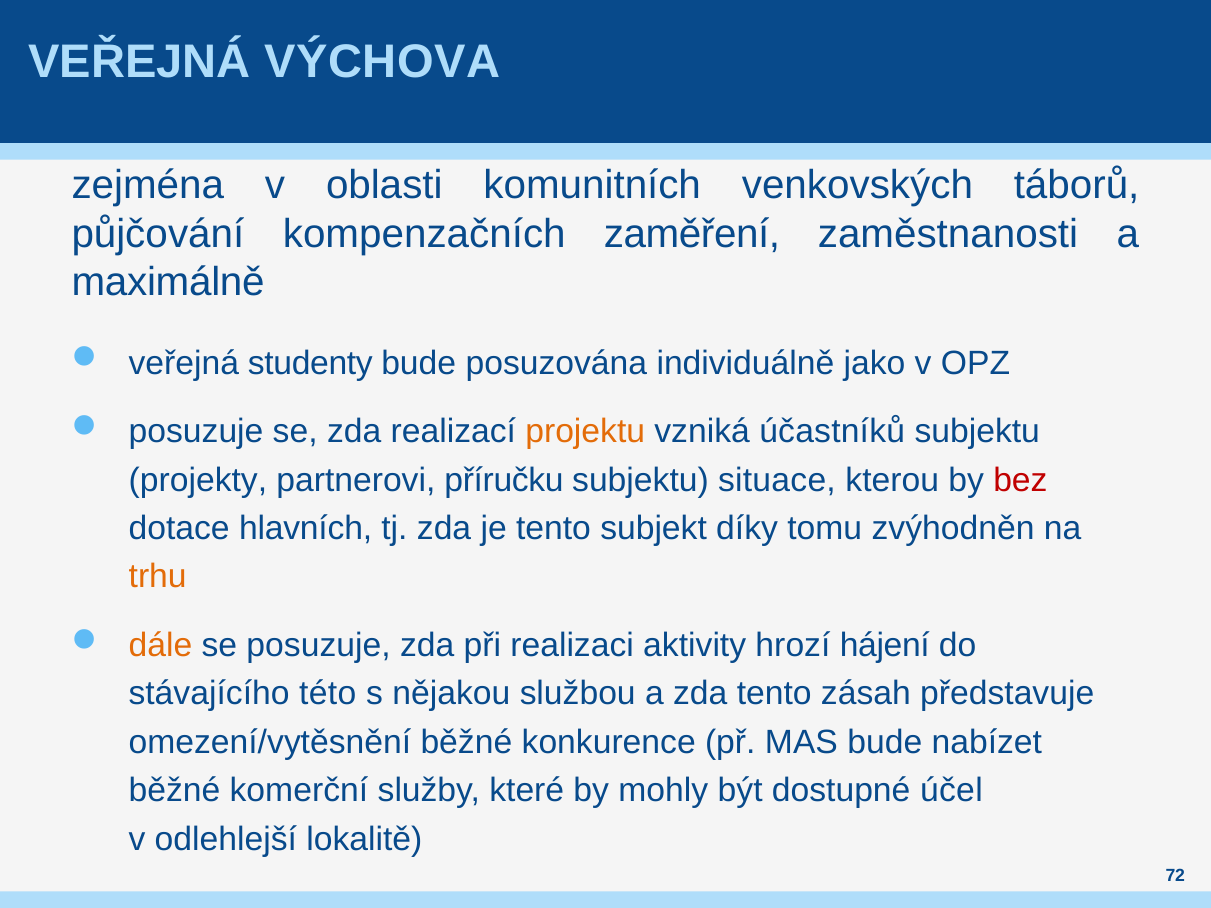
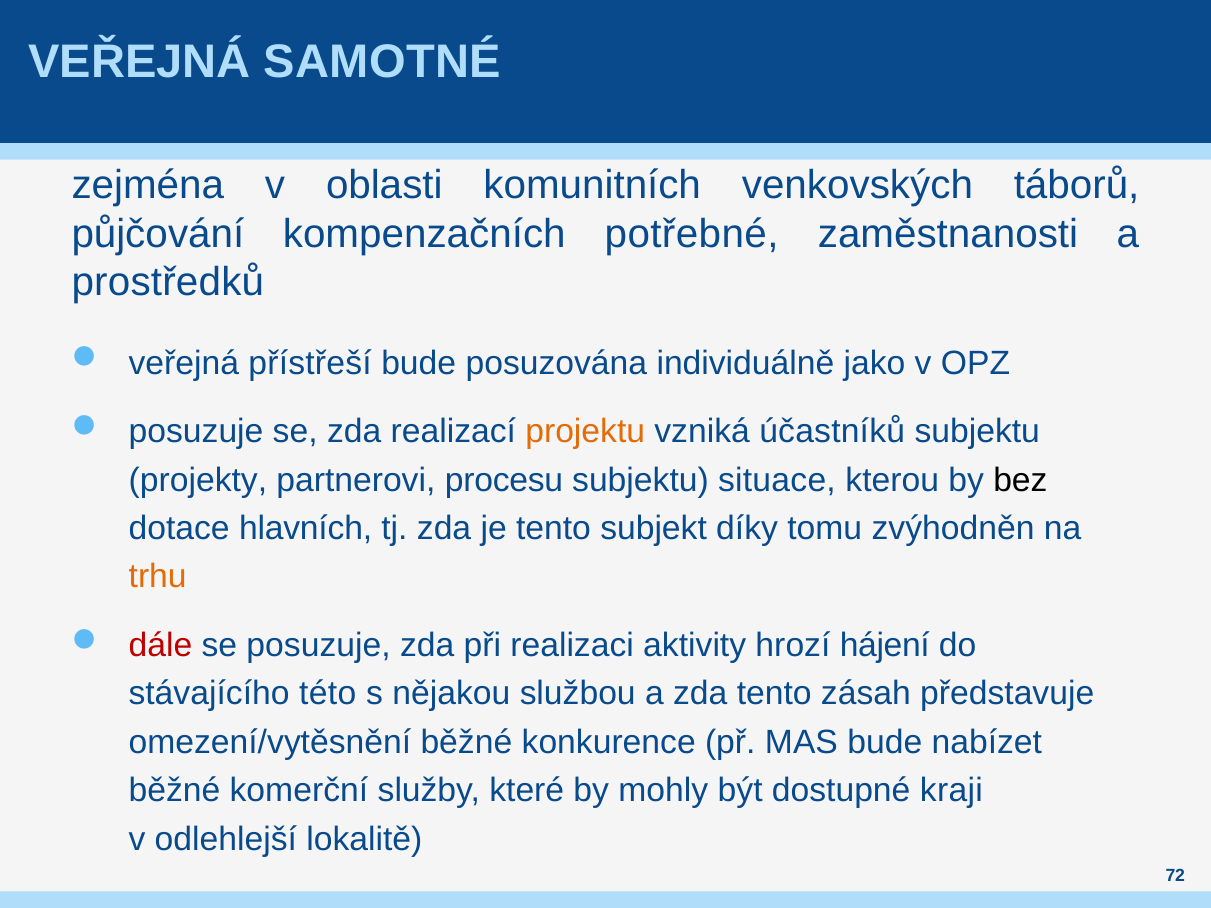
VÝCHOVA: VÝCHOVA -> SAMOTNÉ
zaměření: zaměření -> potřebné
maximálně: maximálně -> prostředků
studenty: studenty -> přístřeší
příručku: příručku -> procesu
bez colour: red -> black
dále colour: orange -> red
účel: účel -> kraji
